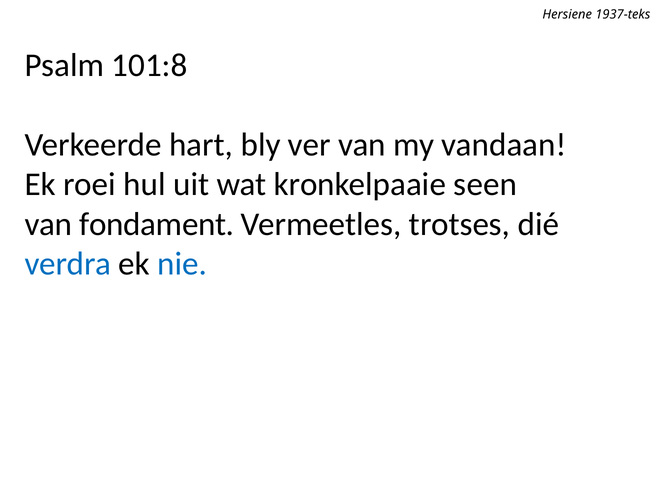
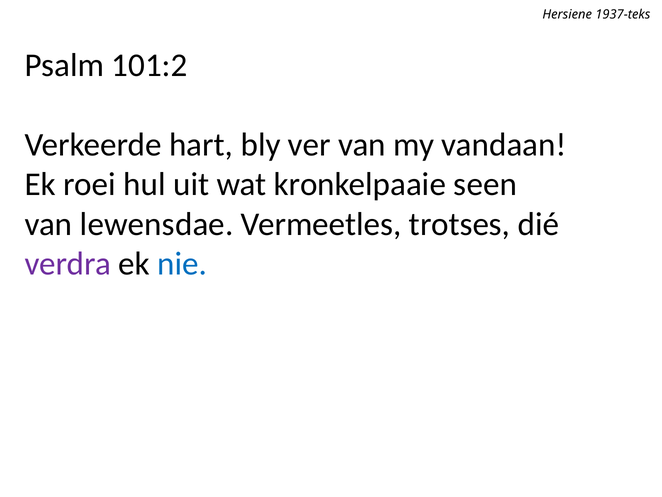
101:8: 101:8 -> 101:2
fondament: fondament -> lewensdae
verdra colour: blue -> purple
